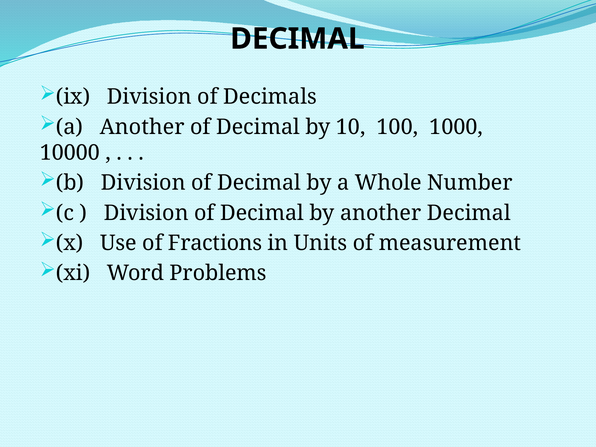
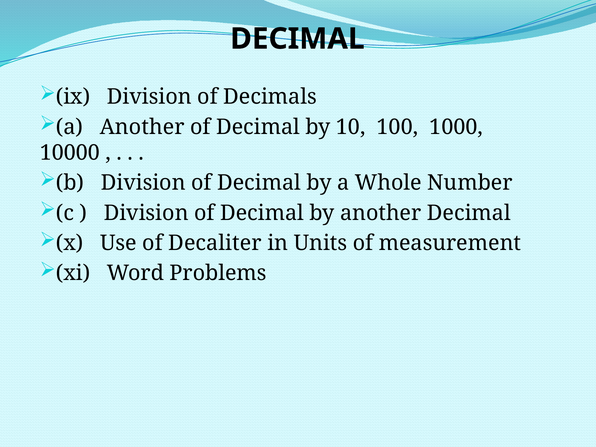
Fractions: Fractions -> Decaliter
